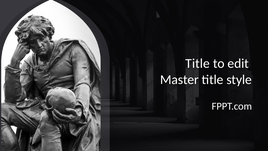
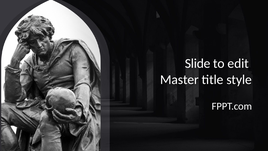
Title at (198, 63): Title -> Slide
